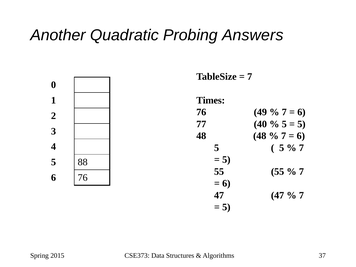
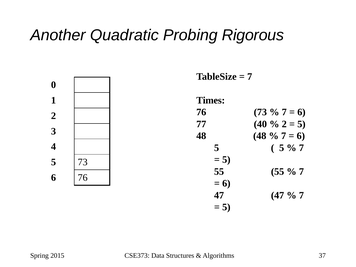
Answers: Answers -> Rigorous
76 49: 49 -> 73
5 at (284, 124): 5 -> 2
5 88: 88 -> 73
